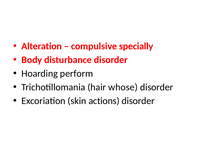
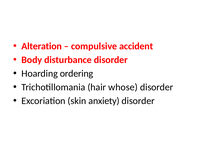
specially: specially -> accident
perform: perform -> ordering
actions: actions -> anxiety
